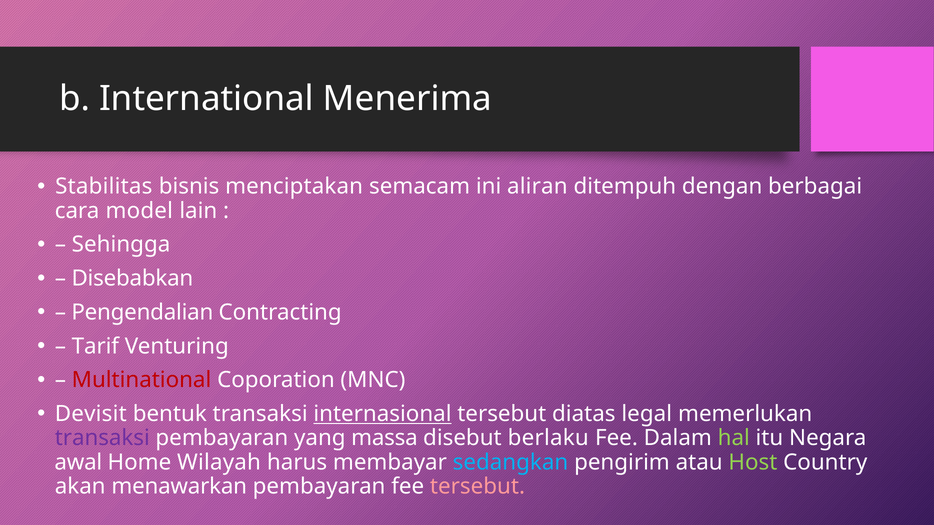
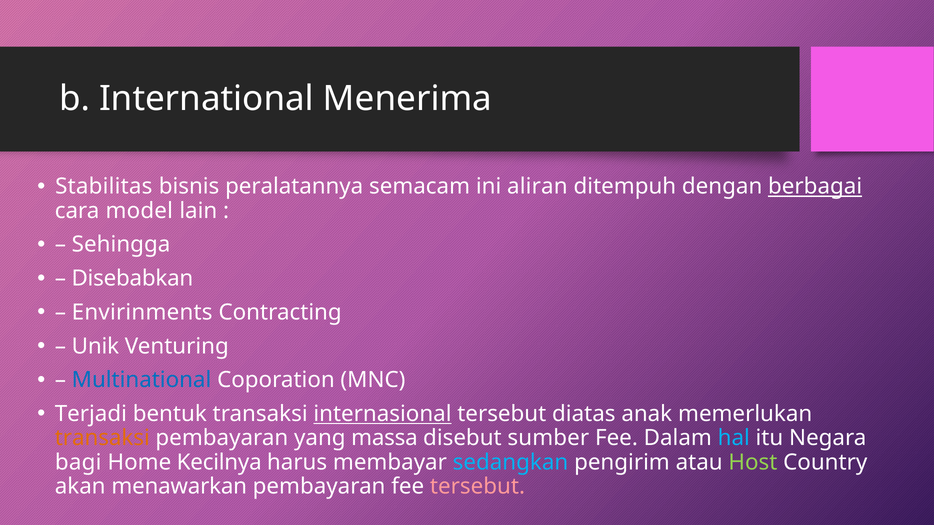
menciptakan: menciptakan -> peralatannya
berbagai underline: none -> present
Pengendalian: Pengendalian -> Envirinments
Tarif: Tarif -> Unik
Multinational colour: red -> blue
Devisit: Devisit -> Terjadi
legal: legal -> anak
transaksi at (102, 438) colour: purple -> orange
berlaku: berlaku -> sumber
hal colour: light green -> light blue
awal: awal -> bagi
Wilayah: Wilayah -> Kecilnya
